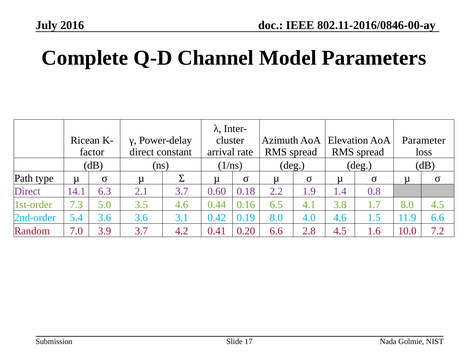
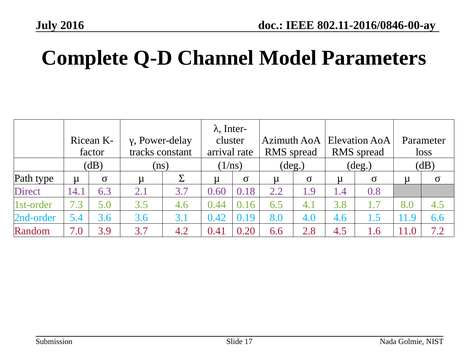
direct at (142, 152): direct -> tracks
10.0: 10.0 -> 11.0
